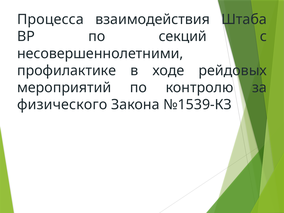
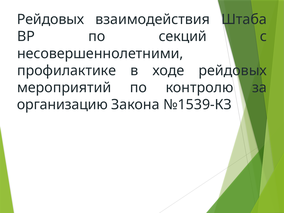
Процесса at (50, 19): Процесса -> Рейдовых
физического: физического -> организацию
